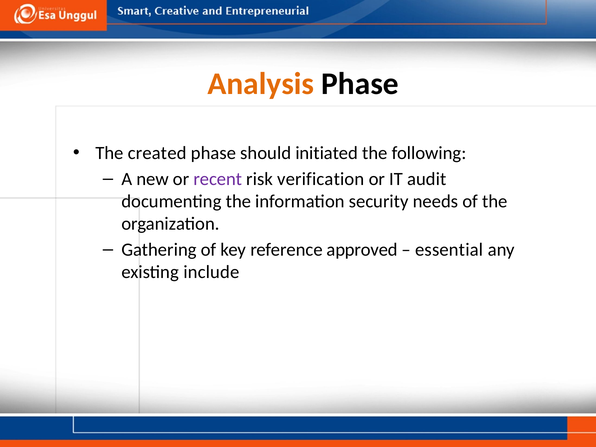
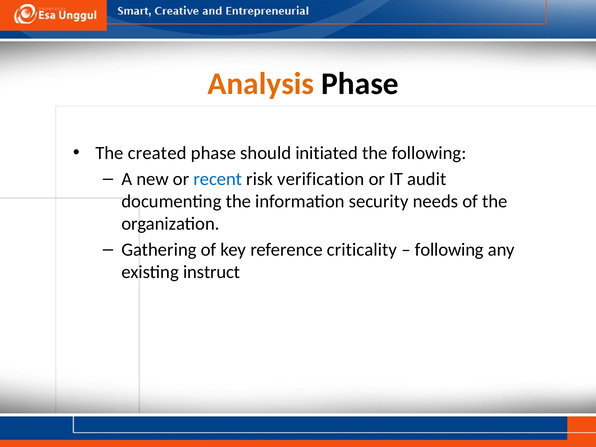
recent colour: purple -> blue
approved: approved -> criticality
essential at (449, 250): essential -> following
include: include -> instruct
